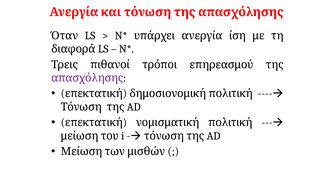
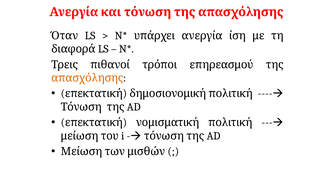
απασχόλησης colour: purple -> orange
